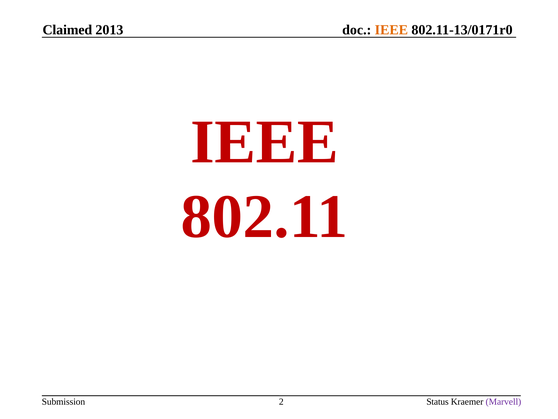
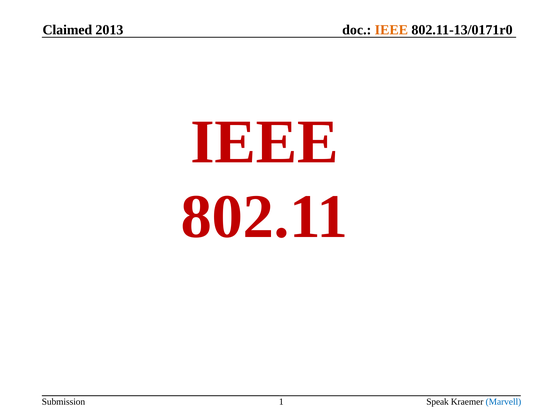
2: 2 -> 1
Status: Status -> Speak
Marvell colour: purple -> blue
